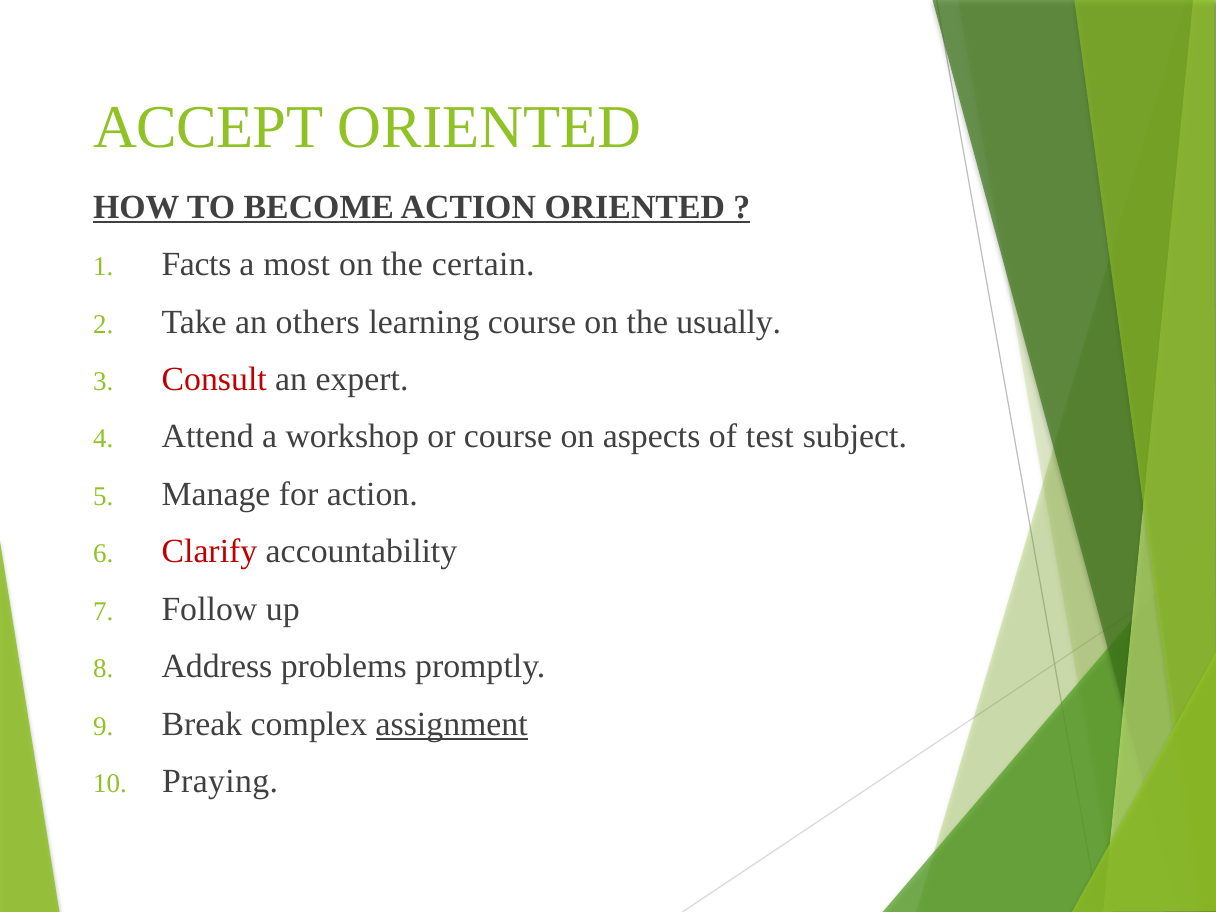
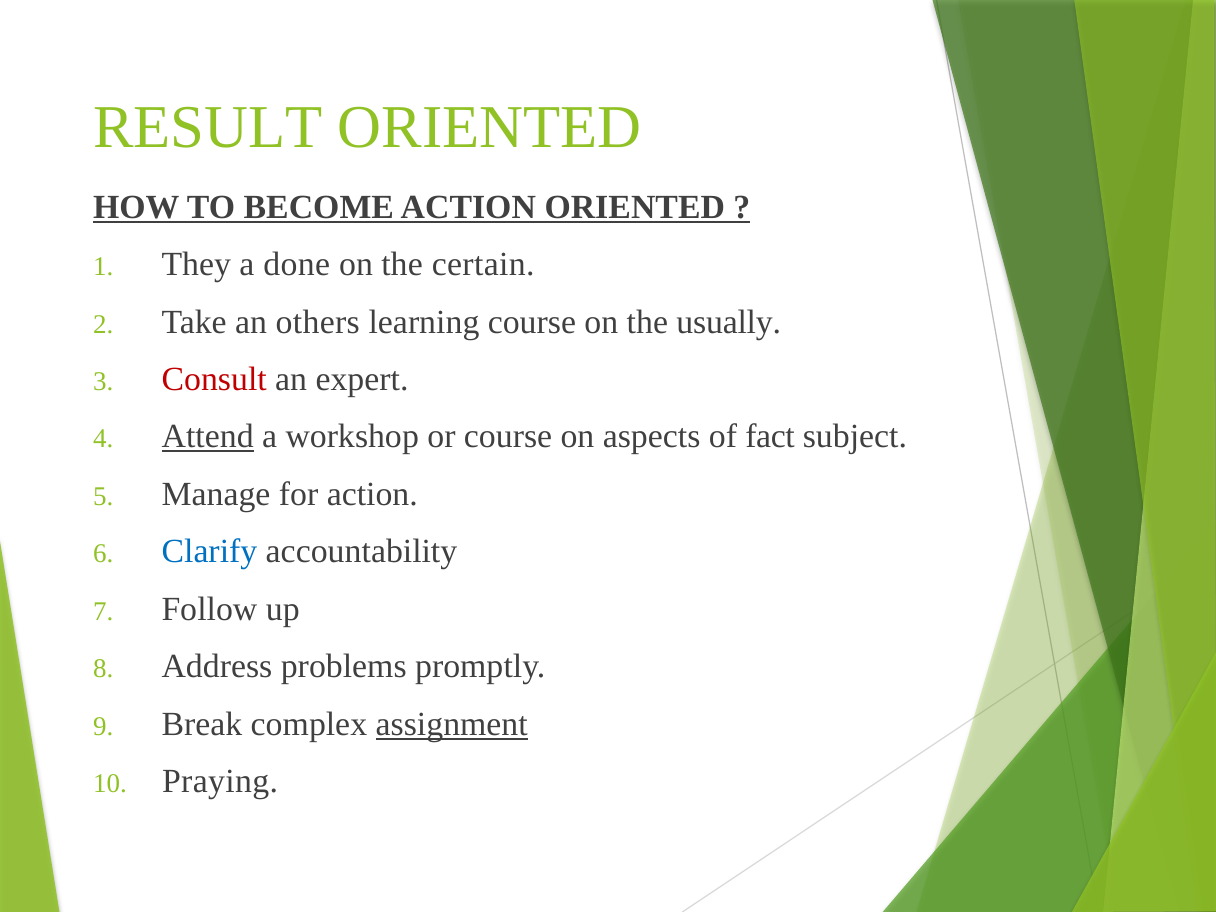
ACCEPT: ACCEPT -> RESULT
Facts: Facts -> They
most: most -> done
Attend underline: none -> present
test: test -> fact
Clarify colour: red -> blue
